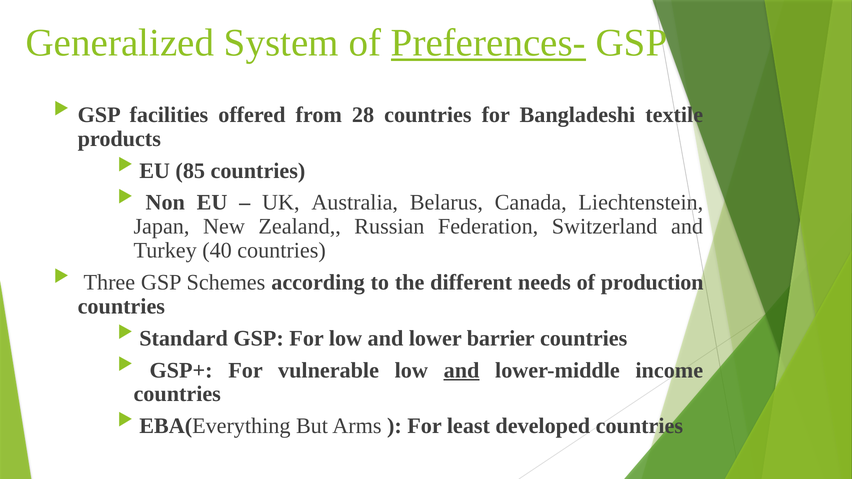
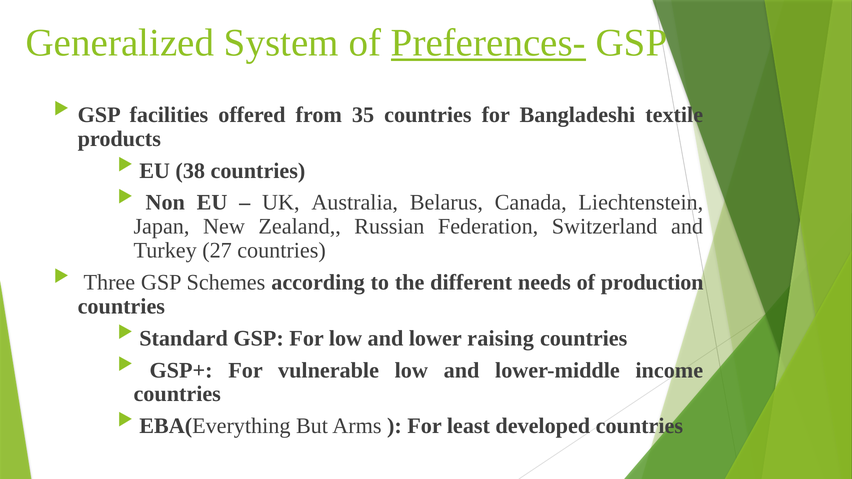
28: 28 -> 35
85: 85 -> 38
40: 40 -> 27
barrier: barrier -> raising
and at (462, 370) underline: present -> none
